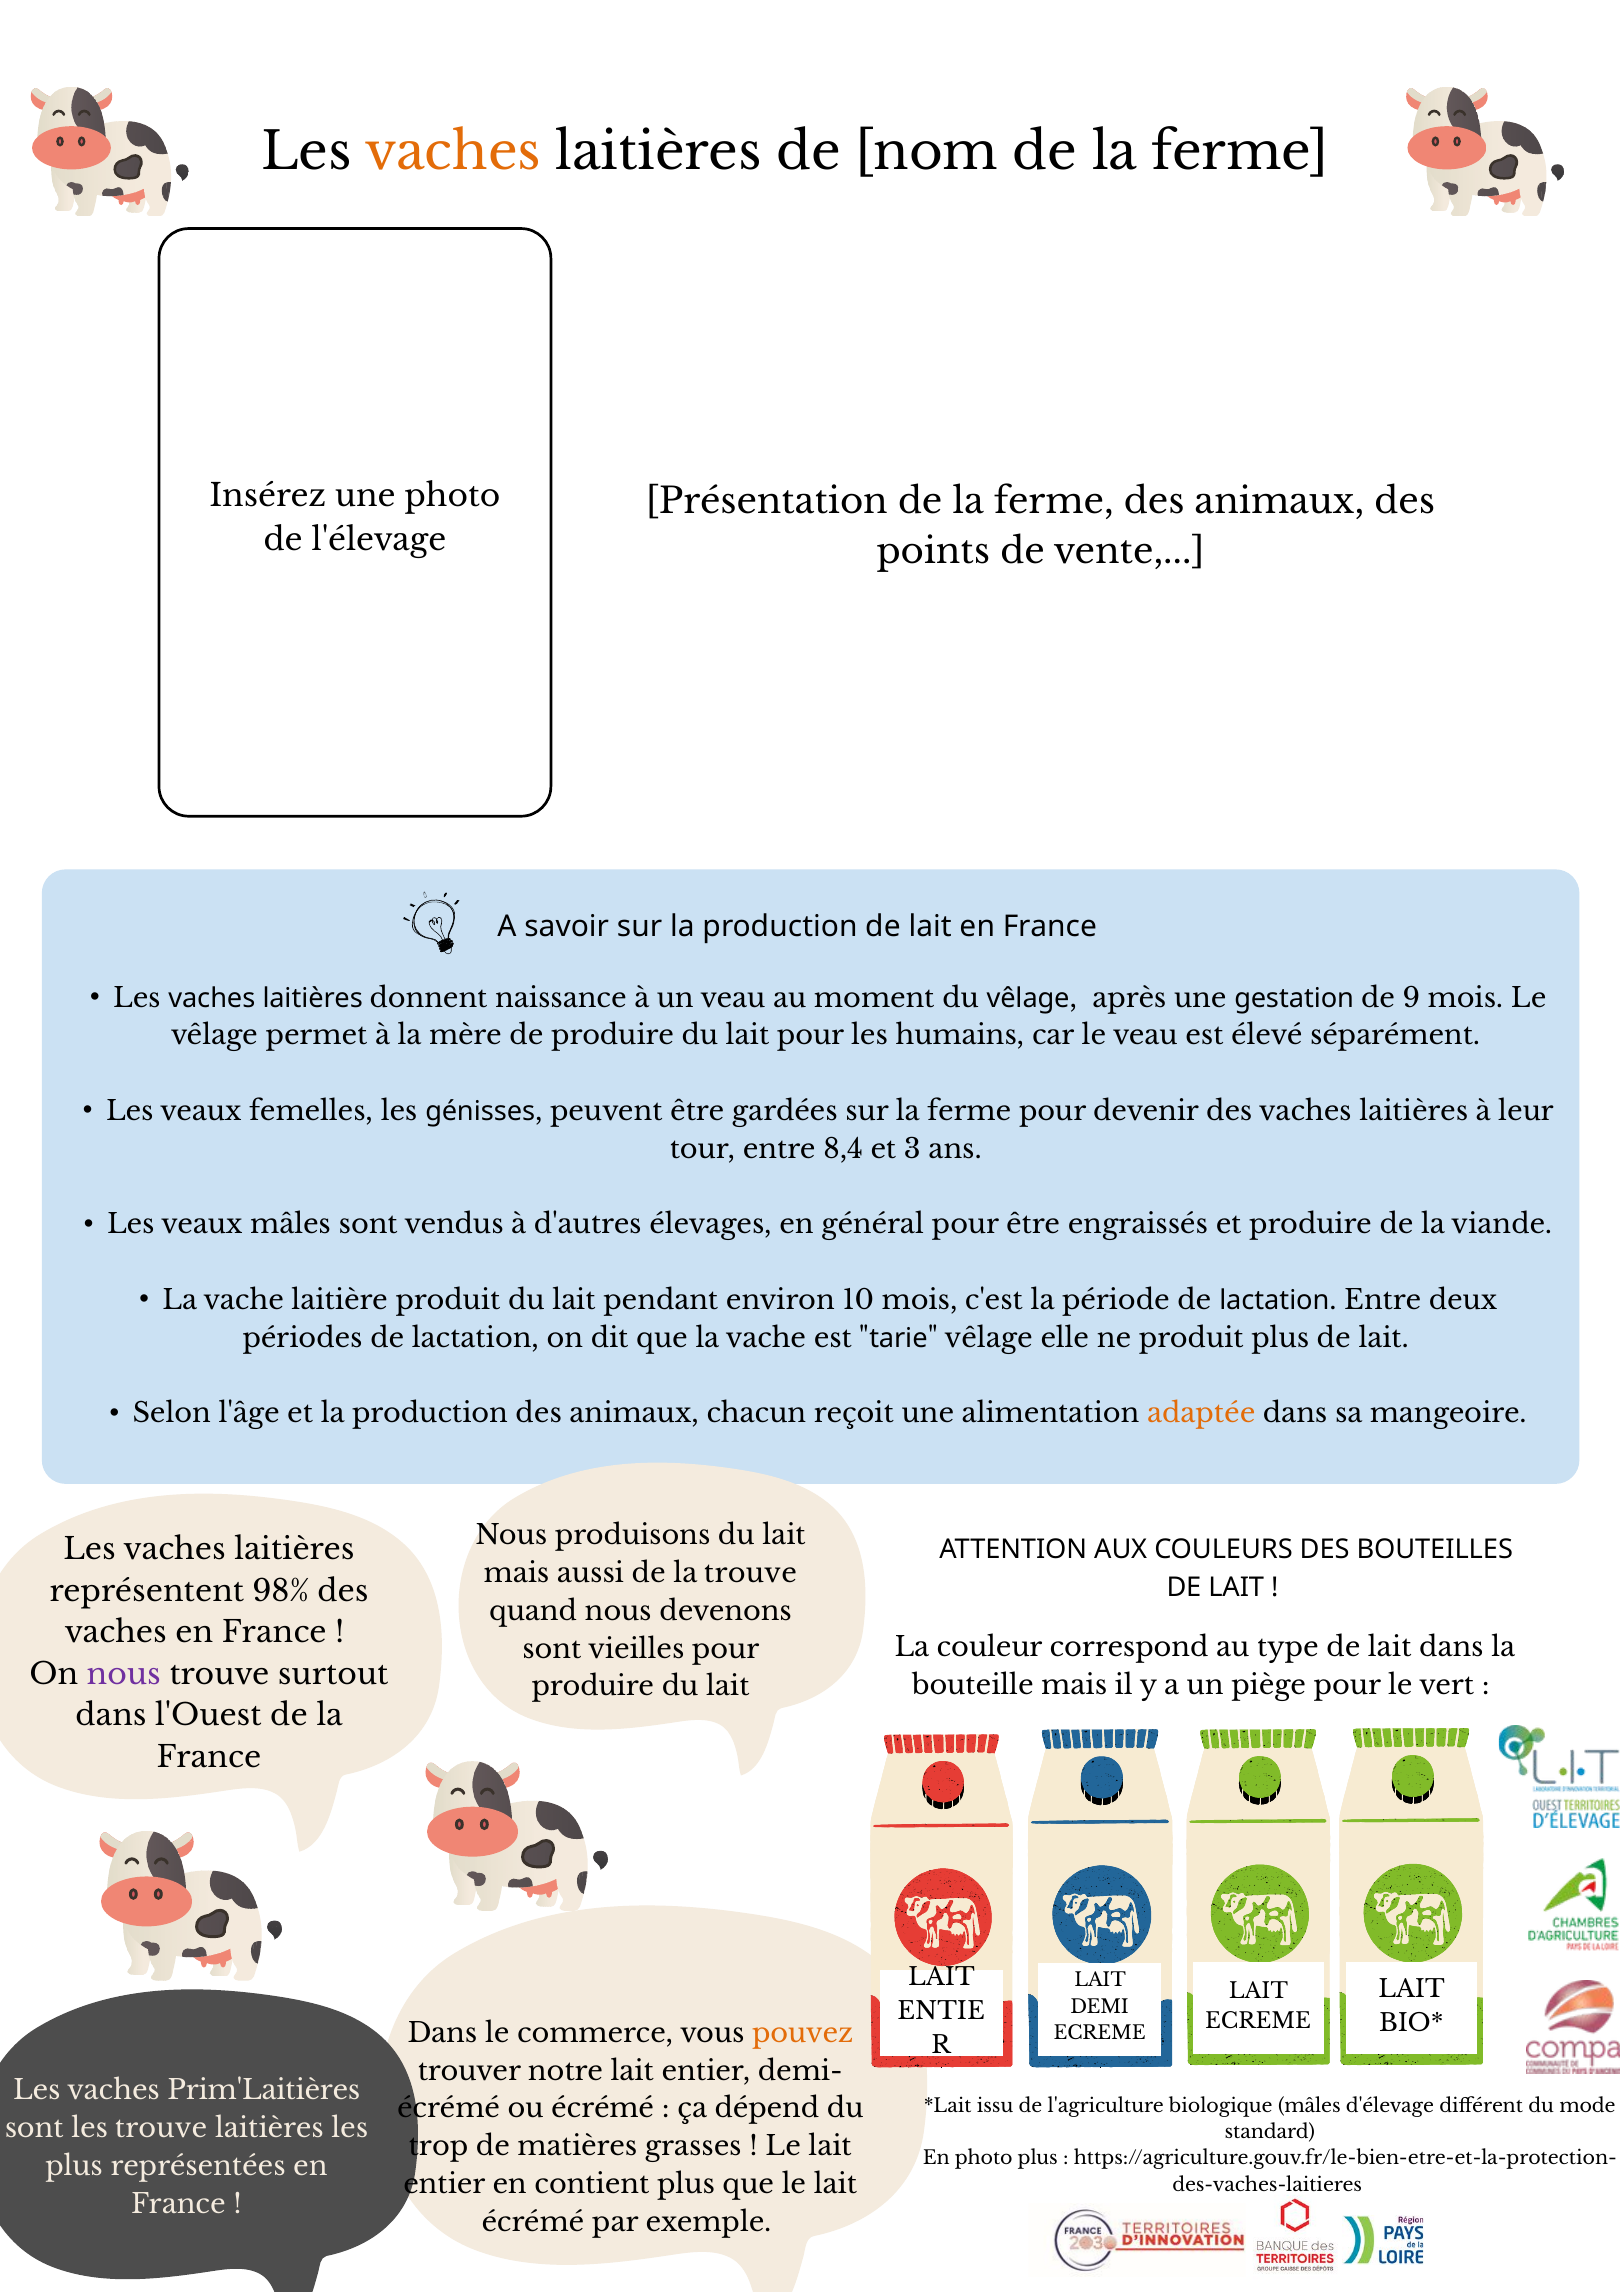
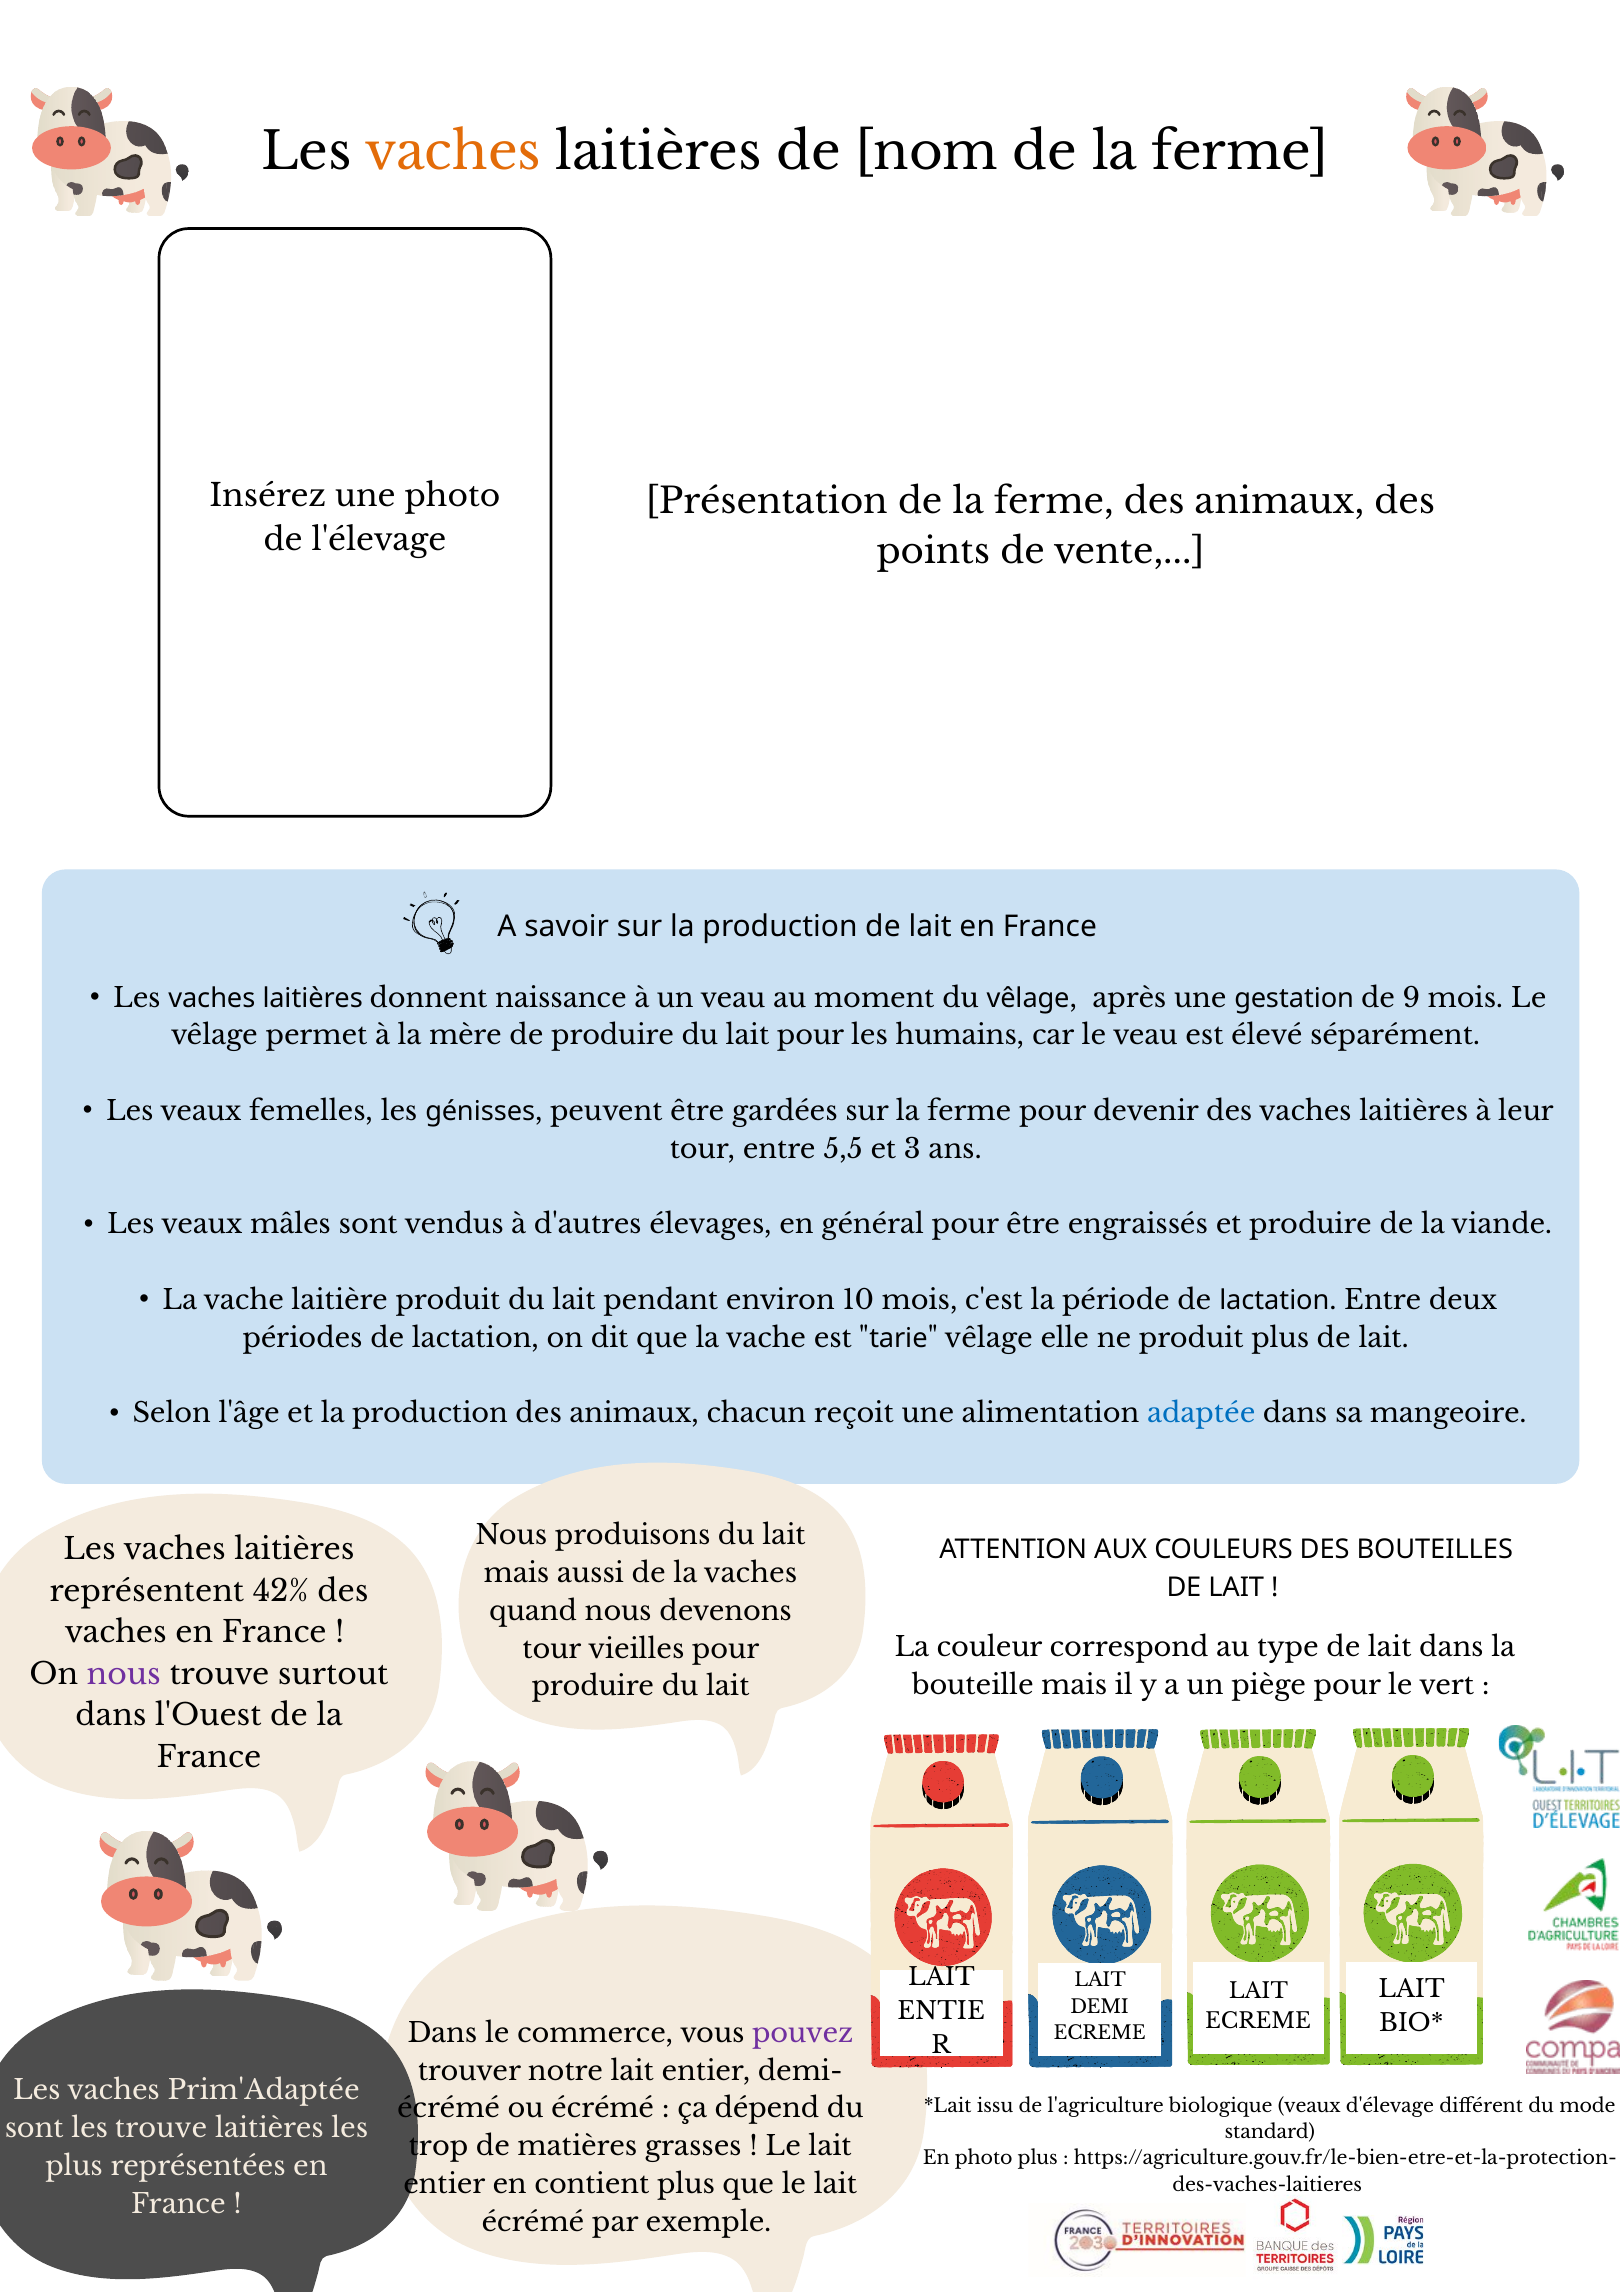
8,4: 8,4 -> 5,5
adaptée colour: orange -> blue
la trouve: trouve -> vaches
98%: 98% -> 42%
sont at (552, 1650): sont -> tour
pouvez colour: orange -> purple
Prim'Laitières: Prim'Laitières -> Prim'Adaptée
biologique mâles: mâles -> veaux
